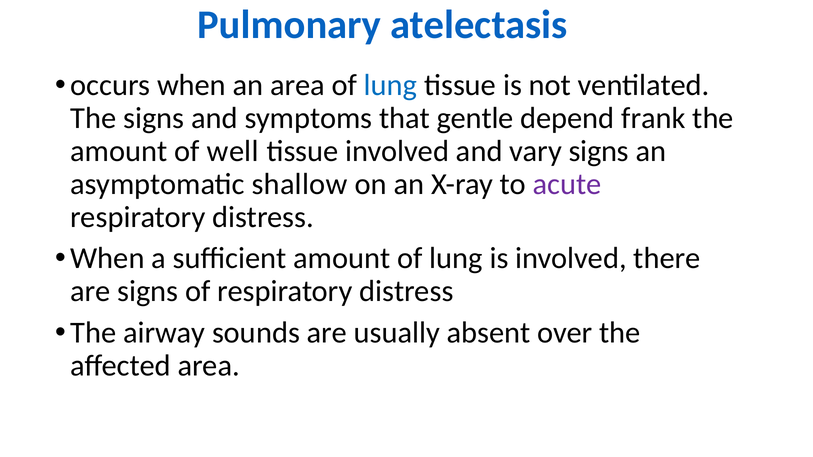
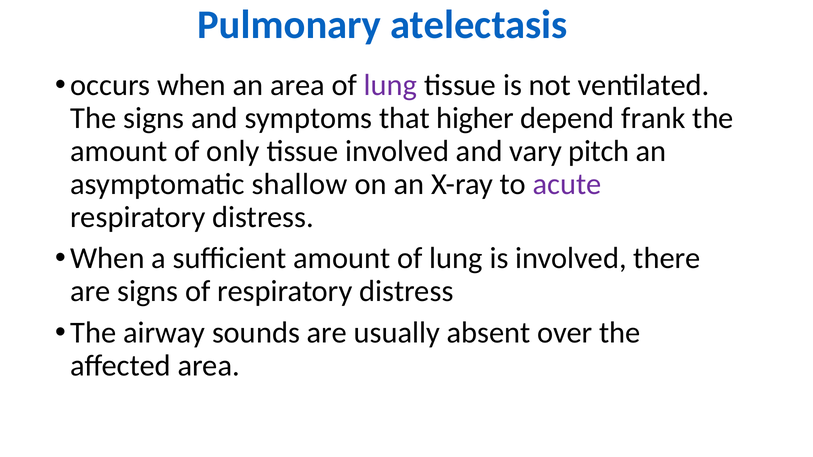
lung at (391, 85) colour: blue -> purple
gentle: gentle -> higher
well: well -> only
vary signs: signs -> pitch
